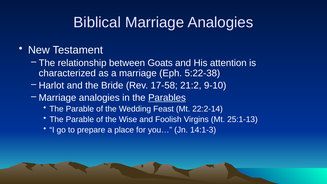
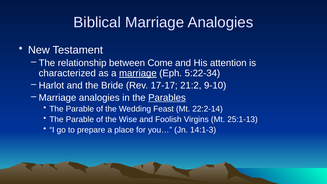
Goats: Goats -> Come
marriage at (138, 73) underline: none -> present
5:22-38: 5:22-38 -> 5:22-34
17-58: 17-58 -> 17-17
